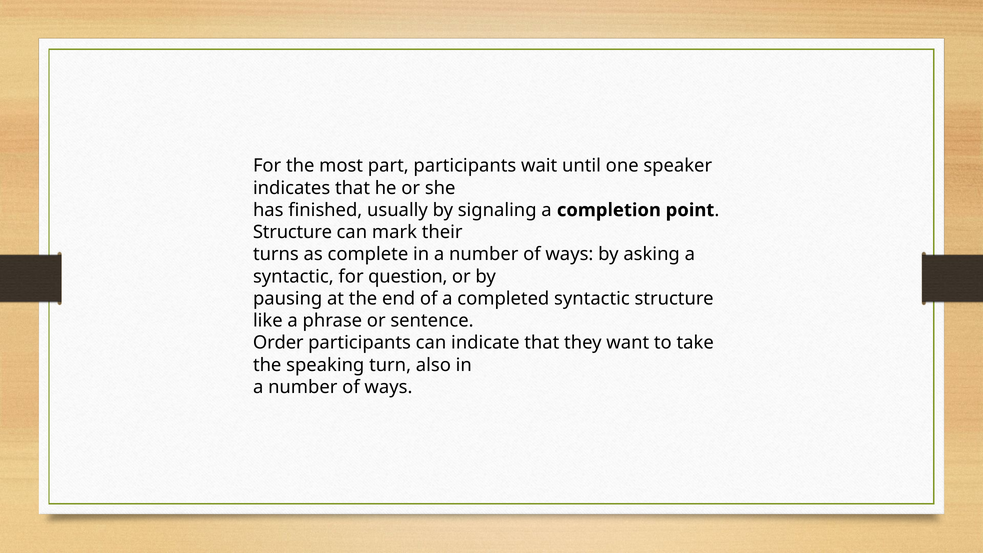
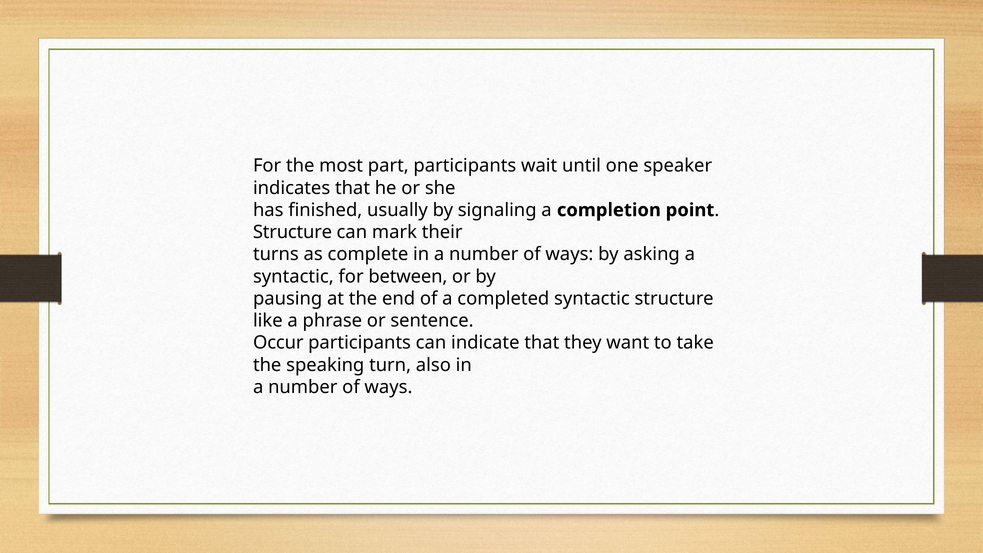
question: question -> between
Order: Order -> Occur
